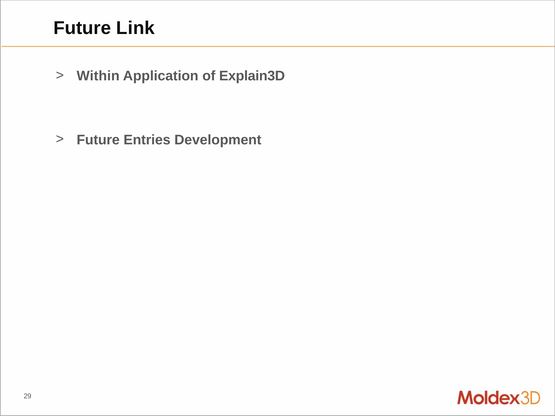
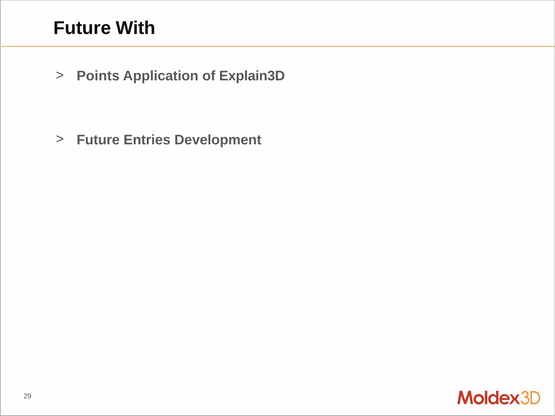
Link: Link -> With
Within: Within -> Points
